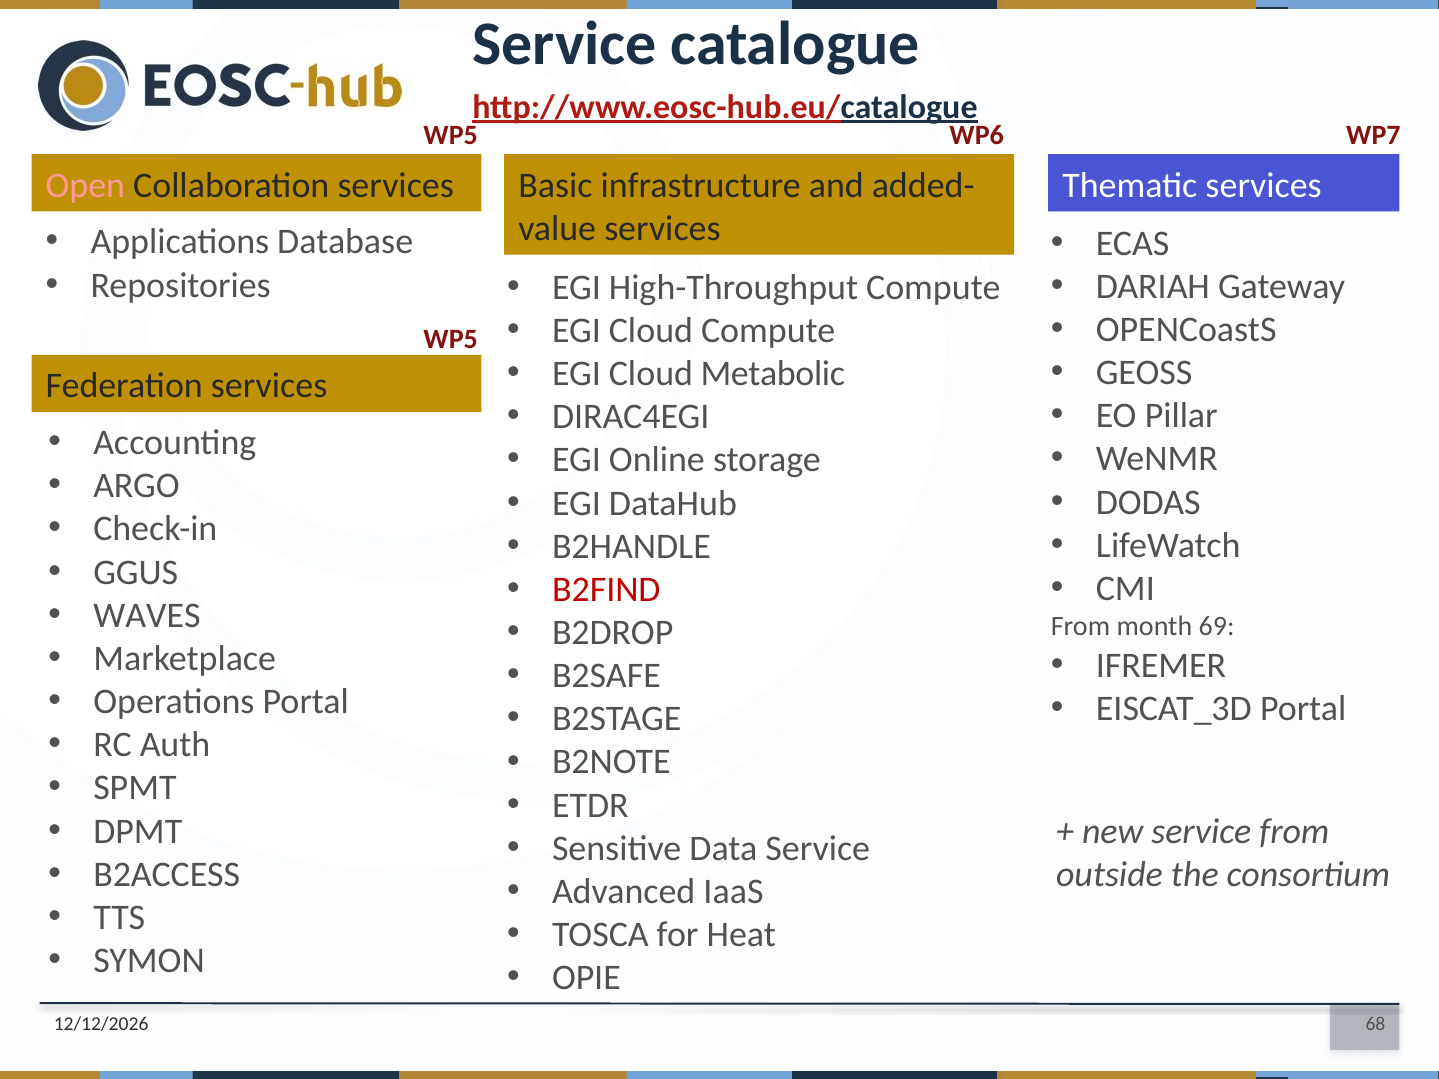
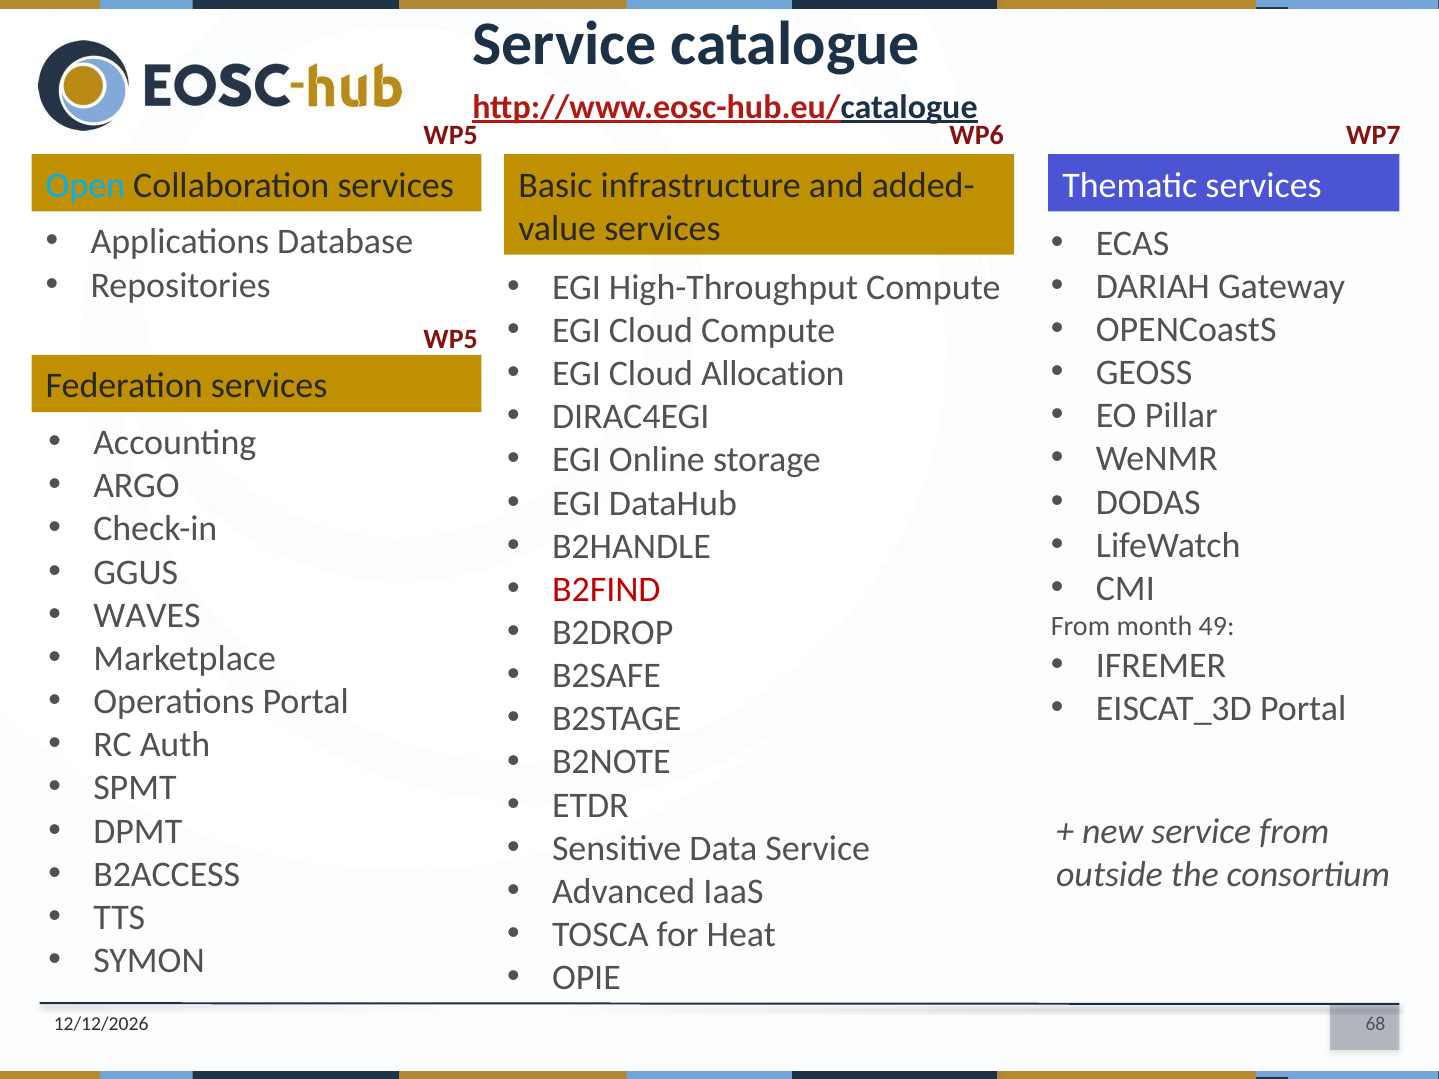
Open colour: pink -> light blue
Metabolic: Metabolic -> Allocation
69: 69 -> 49
